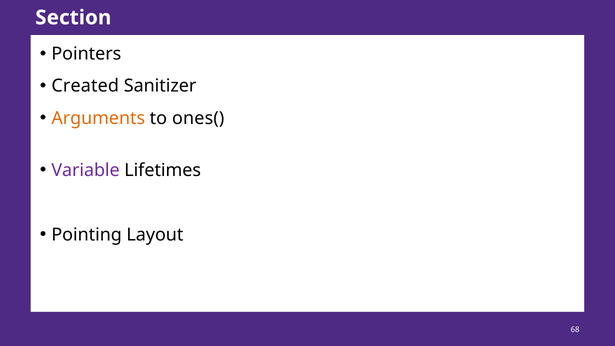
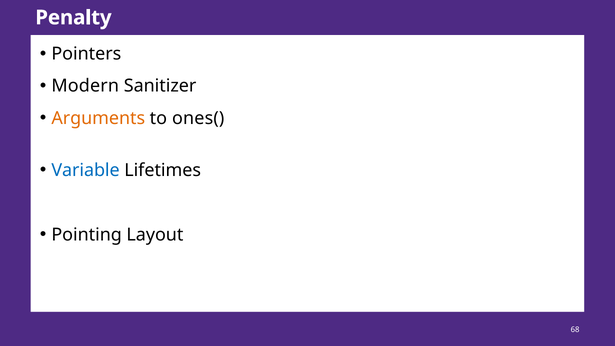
Section: Section -> Penalty
Created: Created -> Modern
Variable colour: purple -> blue
